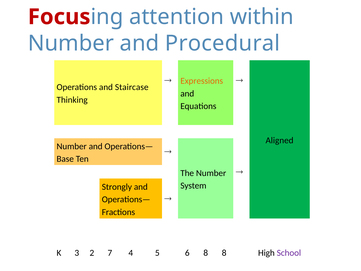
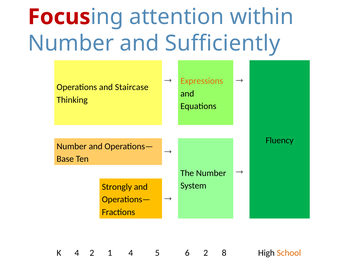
Procedural: Procedural -> Sufficiently
Aligned: Aligned -> Fluency
K 3: 3 -> 4
7: 7 -> 1
6 8: 8 -> 2
School colour: purple -> orange
